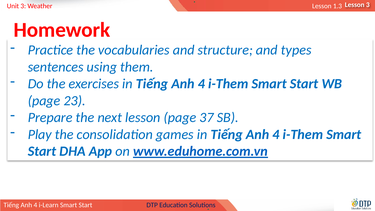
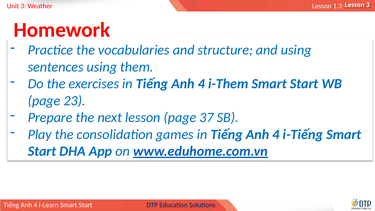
and types: types -> using
i-Them at (303, 134): i-Them -> i-Tiếng
